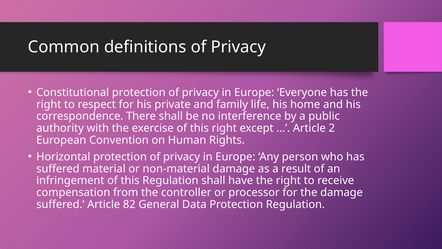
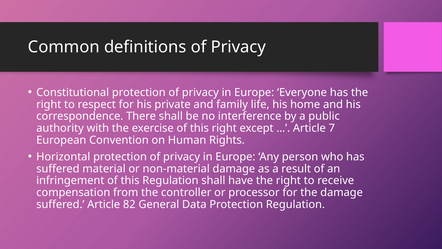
2: 2 -> 7
